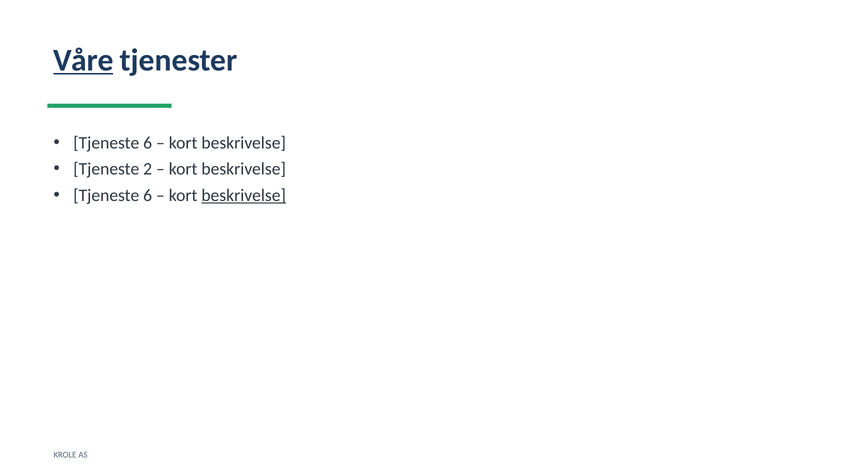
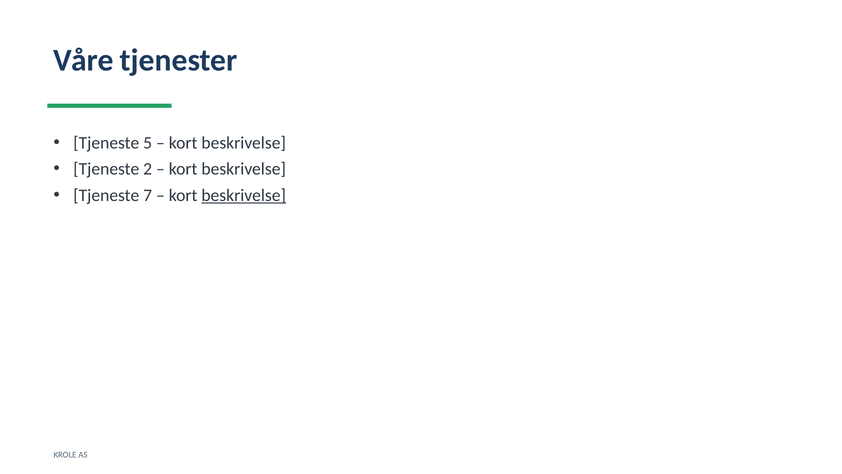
Våre underline: present -> none
6 at (148, 143): 6 -> 5
6 at (148, 195): 6 -> 7
